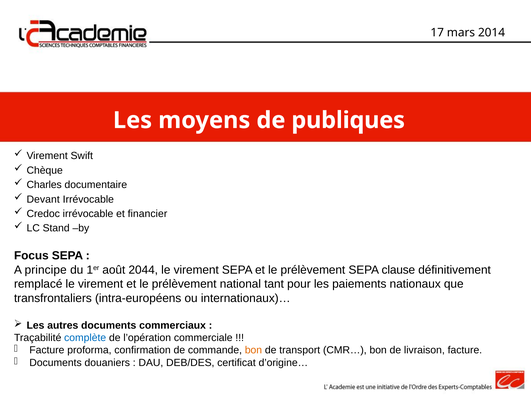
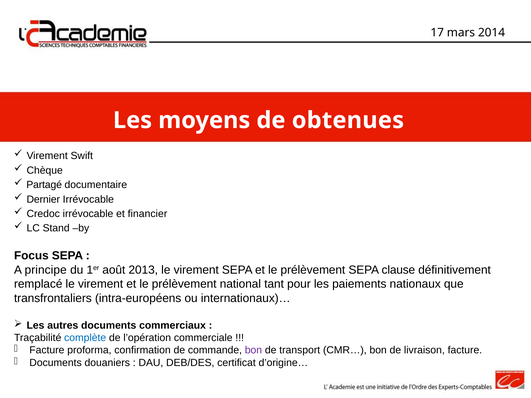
publiques: publiques -> obtenues
Charles: Charles -> Partagé
Devant: Devant -> Dernier
2044: 2044 -> 2013
bon at (253, 350) colour: orange -> purple
